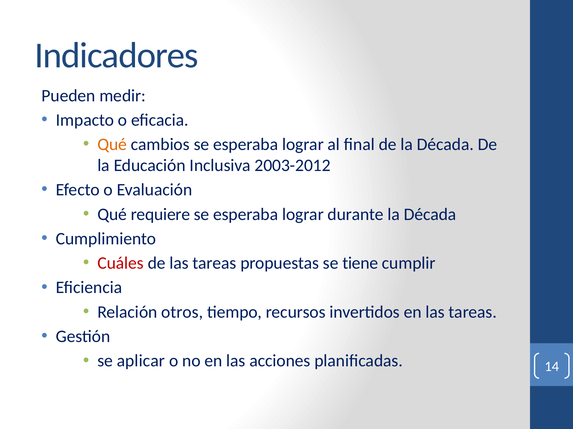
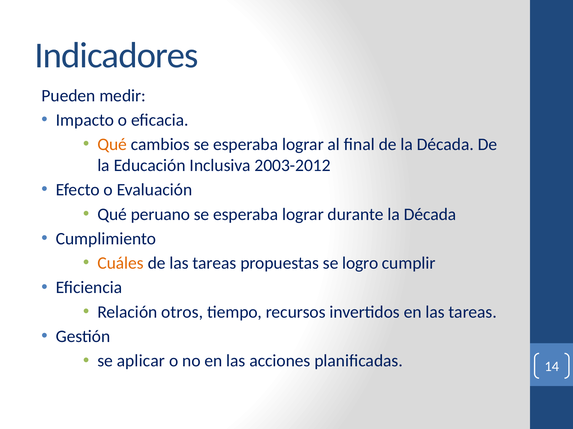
requiere: requiere -> peruano
Cuáles colour: red -> orange
tiene: tiene -> logro
